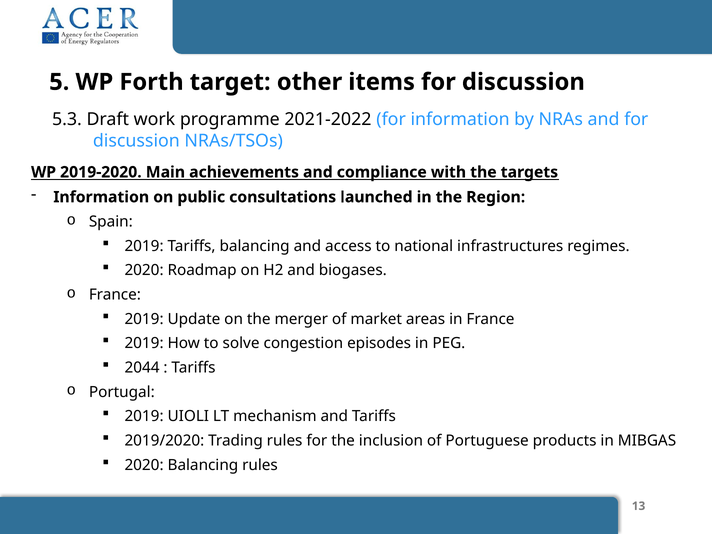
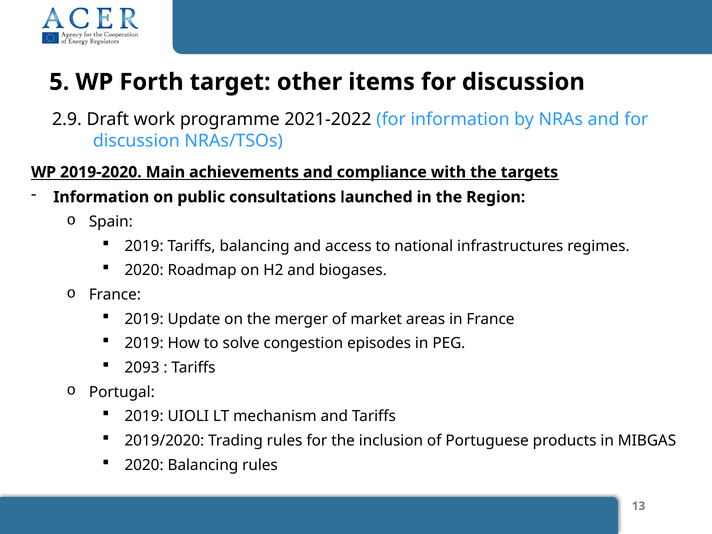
5.3: 5.3 -> 2.9
2044: 2044 -> 2093
